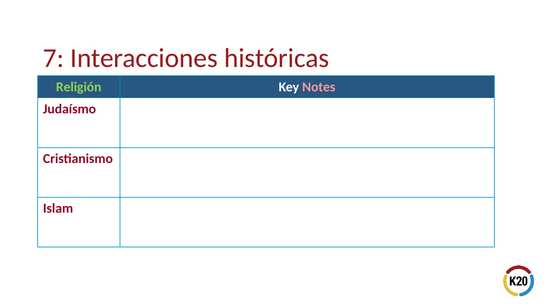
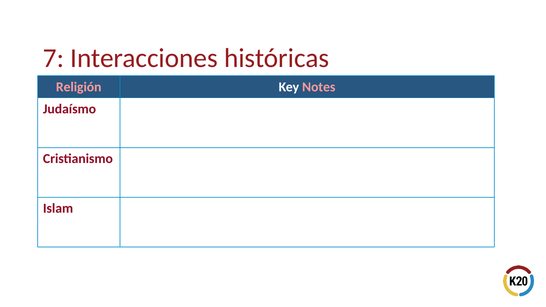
Religión colour: light green -> pink
